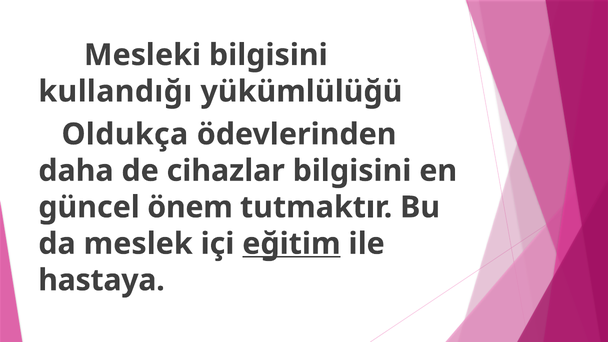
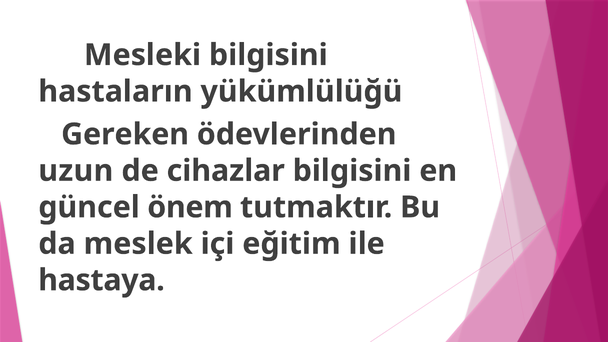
kullandığı: kullandığı -> hastaların
Oldukça: Oldukça -> Gereken
daha: daha -> uzun
eğitim underline: present -> none
